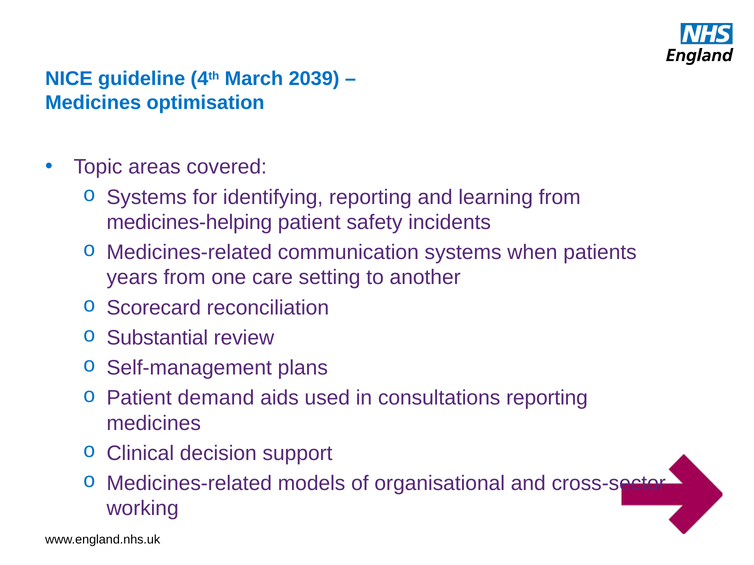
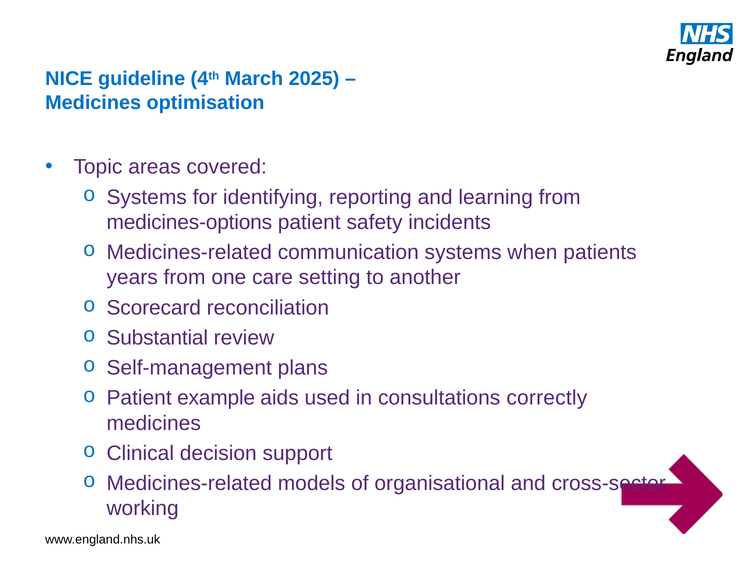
2039: 2039 -> 2025
medicines-helping: medicines-helping -> medicines-options
demand: demand -> example
consultations reporting: reporting -> correctly
